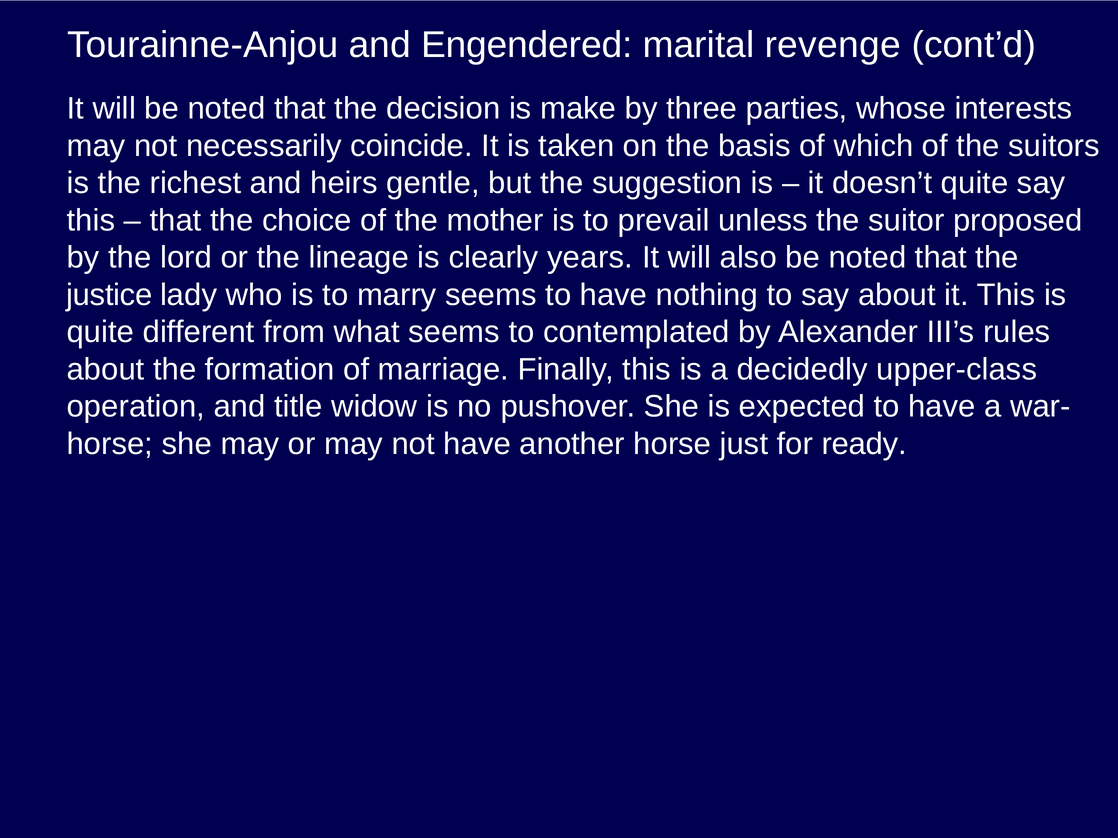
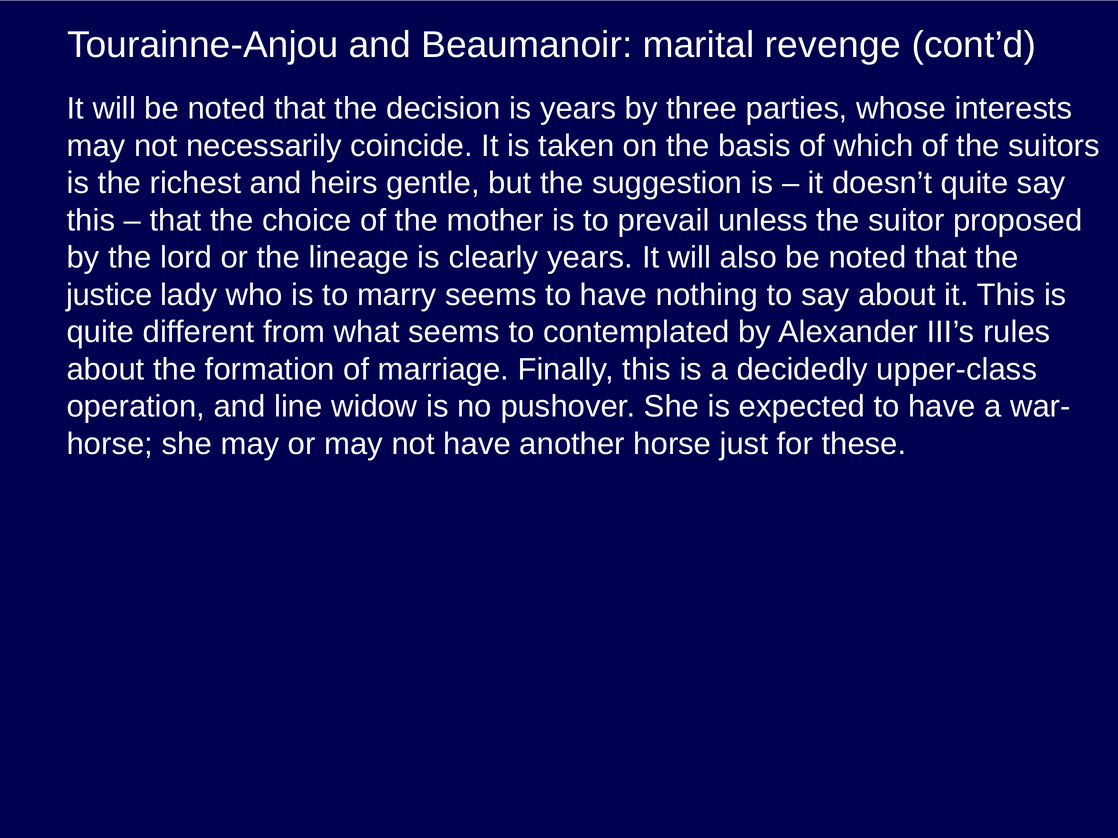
Engendered: Engendered -> Beaumanoir
is make: make -> years
title: title -> line
ready: ready -> these
